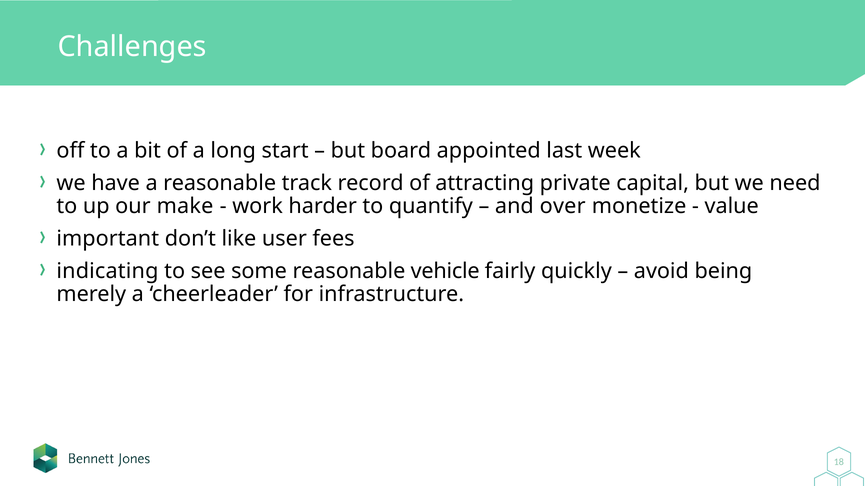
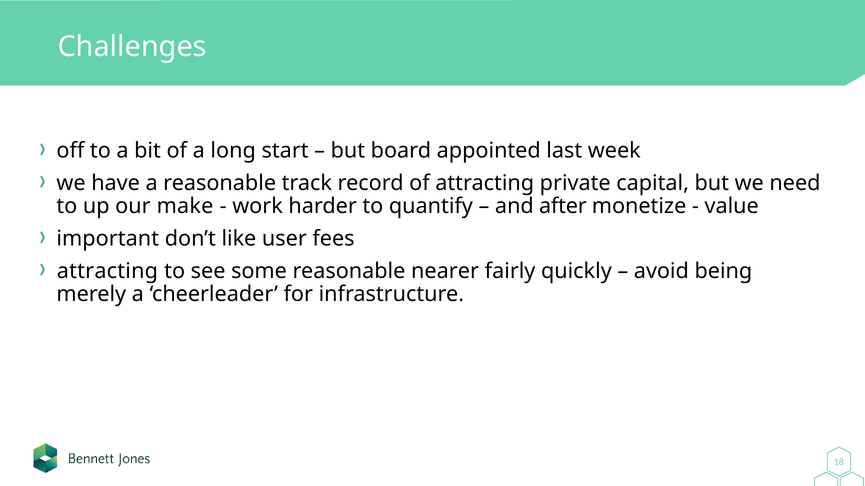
over: over -> after
indicating at (107, 271): indicating -> attracting
vehicle: vehicle -> nearer
